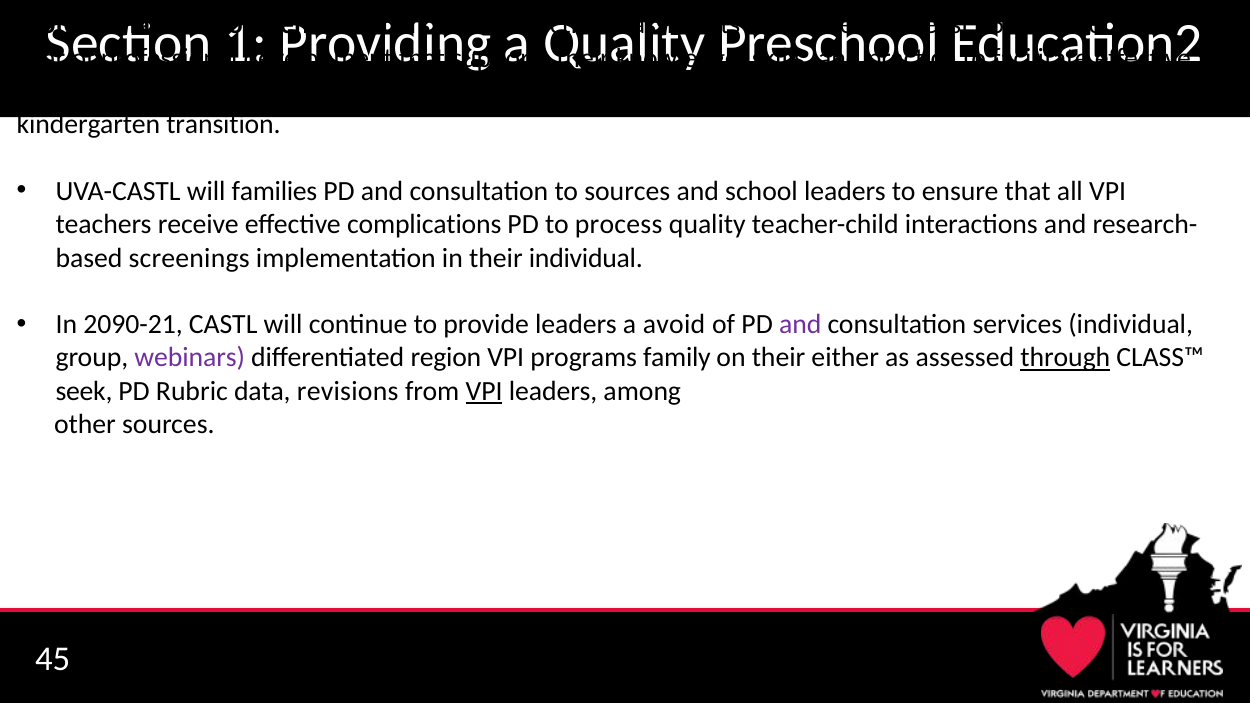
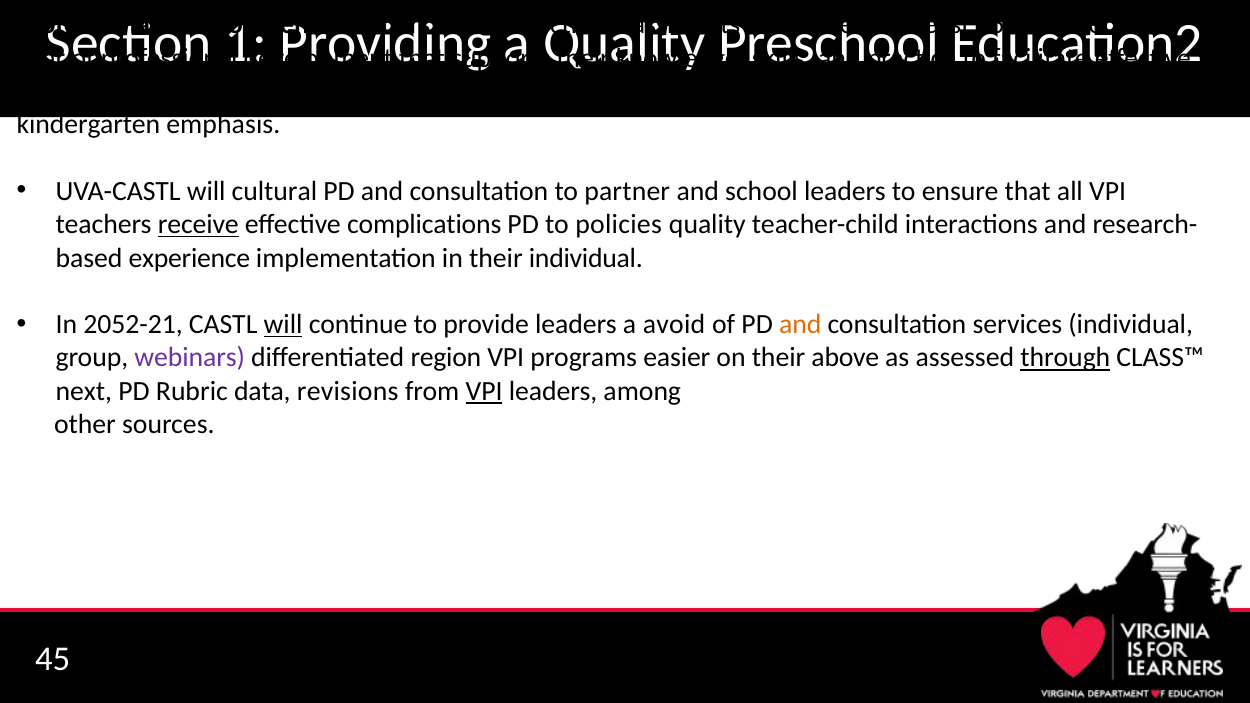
transition: transition -> emphasis
families: families -> cultural
to sources: sources -> partner
receive underline: none -> present
process: process -> policies
screenings: screenings -> experience
2090-21: 2090-21 -> 2052-21
will at (283, 325) underline: none -> present
and at (800, 325) colour: purple -> orange
family: family -> easier
either: either -> above
seek: seek -> next
